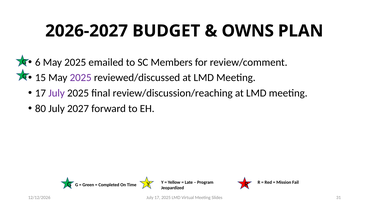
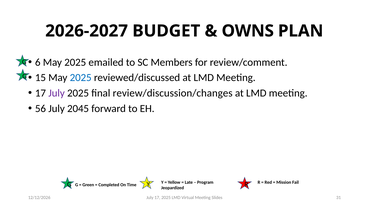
2025 at (81, 78) colour: purple -> blue
review/discussion/reaching: review/discussion/reaching -> review/discussion/changes
80: 80 -> 56
2027: 2027 -> 2045
